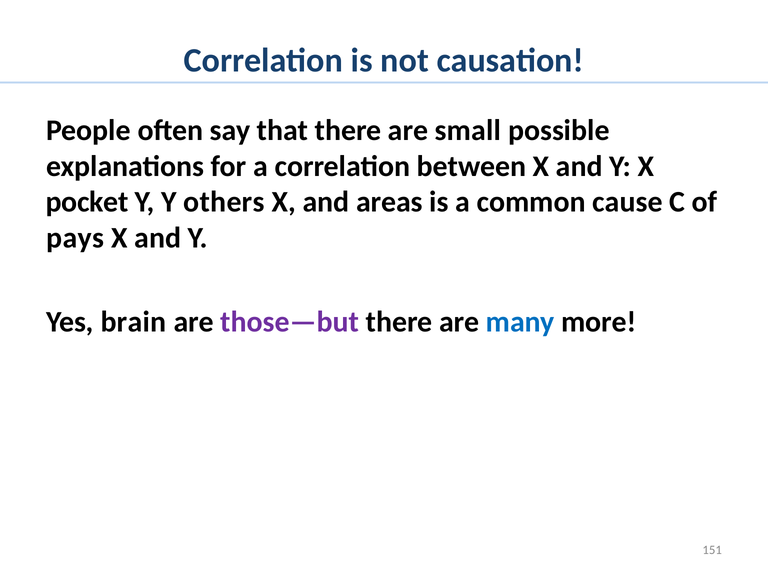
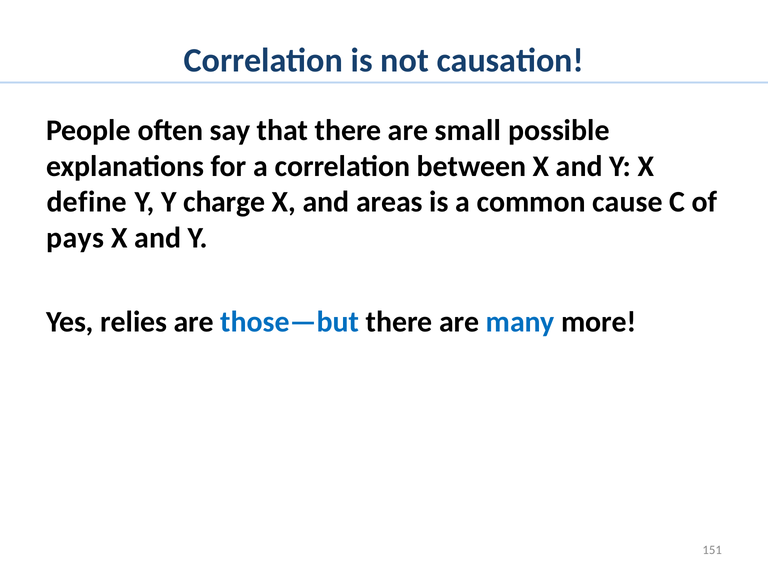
pocket: pocket -> define
others: others -> charge
brain: brain -> relies
those—but colour: purple -> blue
